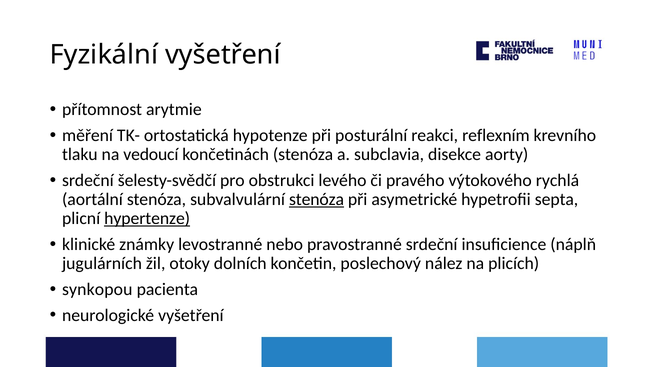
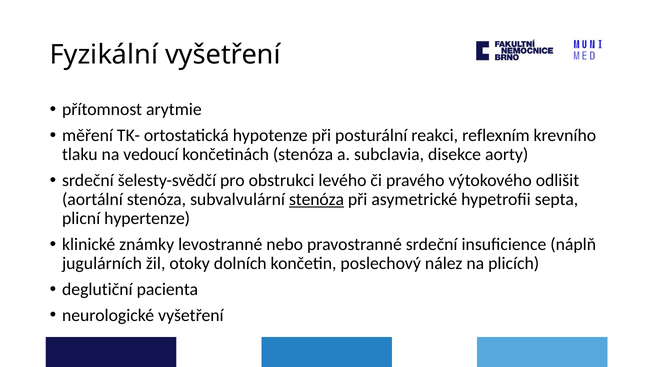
rychlá: rychlá -> odlišit
hypertenze underline: present -> none
synkopou: synkopou -> deglutiční
